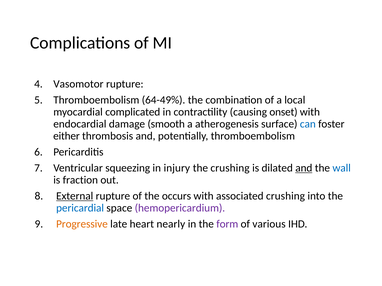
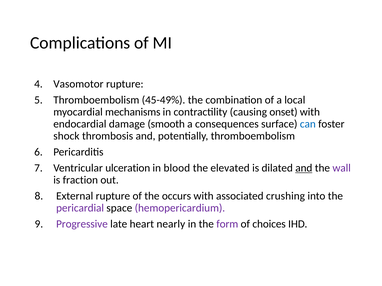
64-49%: 64-49% -> 45-49%
complicated: complicated -> mechanisms
atherogenesis: atherogenesis -> consequences
either: either -> shock
squeezing: squeezing -> ulceration
injury: injury -> blood
the crushing: crushing -> elevated
wall colour: blue -> purple
External underline: present -> none
pericardial colour: blue -> purple
Progressive colour: orange -> purple
various: various -> choices
